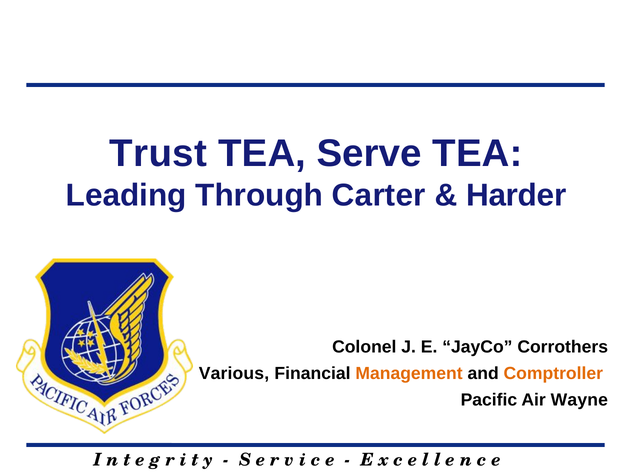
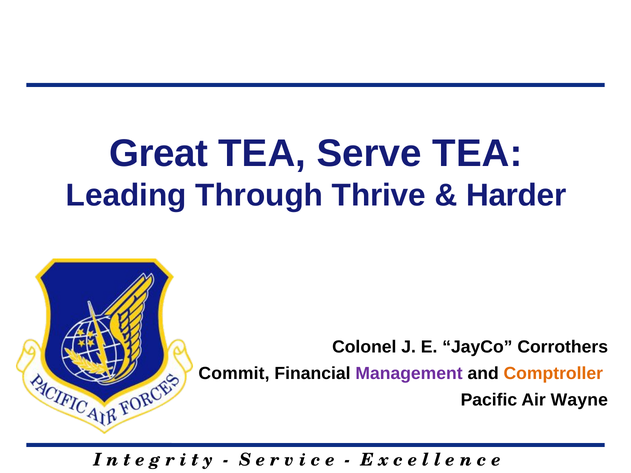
Trust: Trust -> Great
Carter: Carter -> Thrive
Various: Various -> Commit
Management colour: orange -> purple
